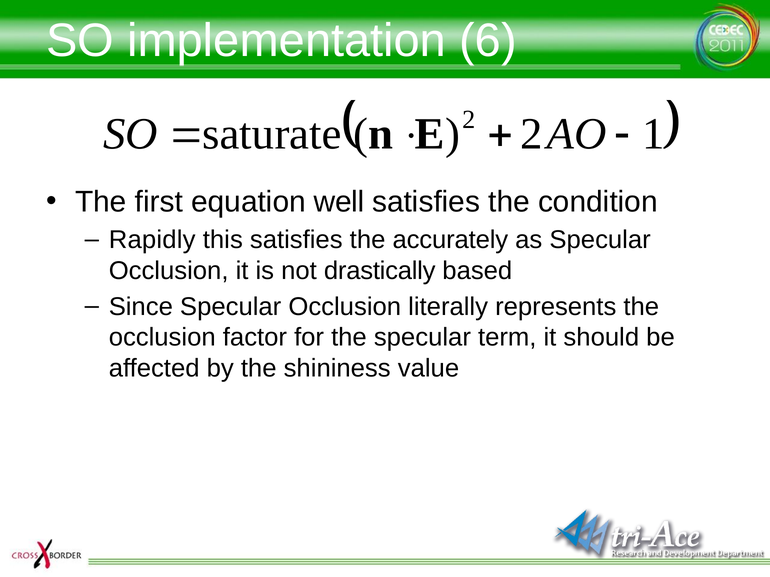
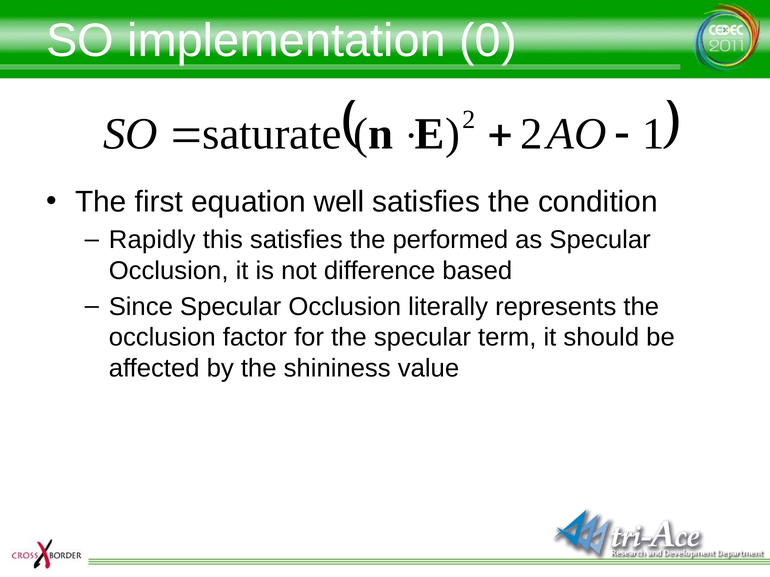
6: 6 -> 0
accurately: accurately -> performed
drastically: drastically -> difference
